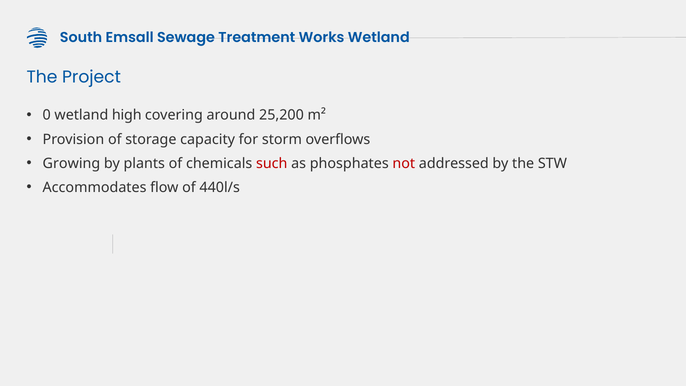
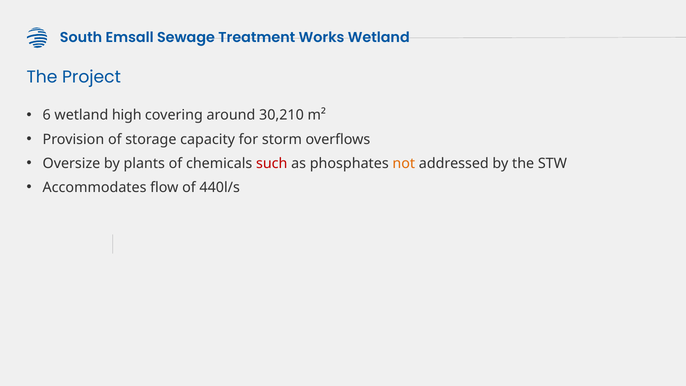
0: 0 -> 6
25,200: 25,200 -> 30,210
Growing: Growing -> Oversize
not colour: red -> orange
